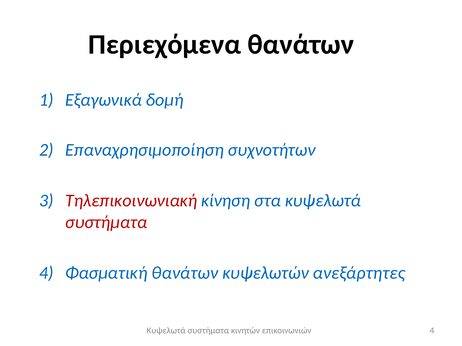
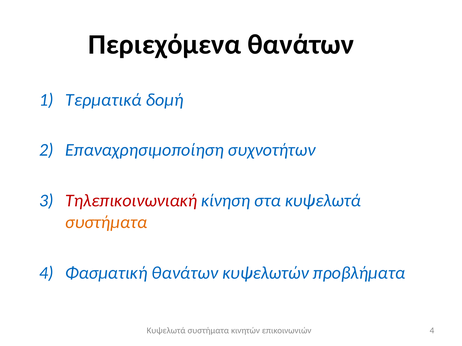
Εξαγωνικά: Εξαγωνικά -> Τερματικά
συστήματα at (106, 223) colour: red -> orange
ανεξάρτητες: ανεξάρτητες -> προβλήματα
